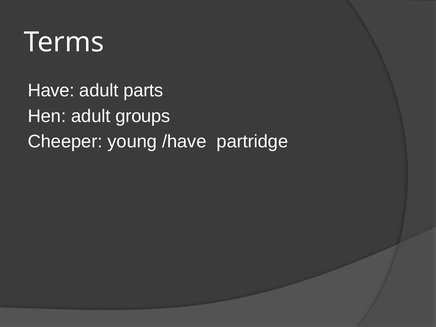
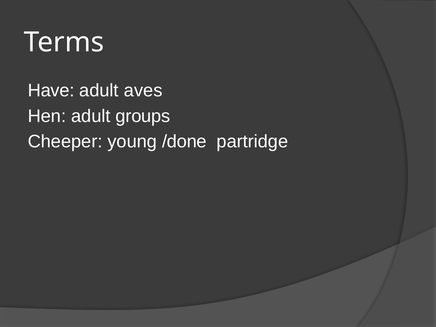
parts: parts -> aves
/have: /have -> /done
